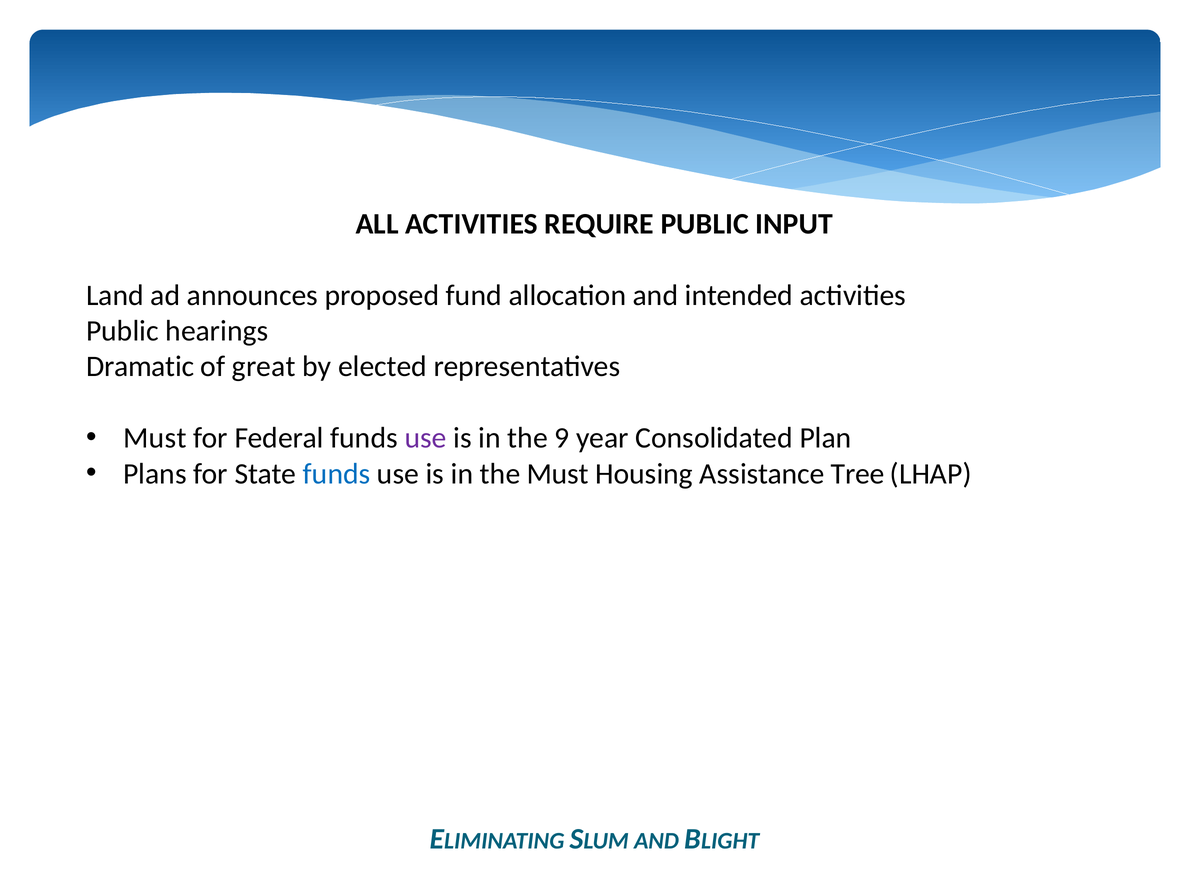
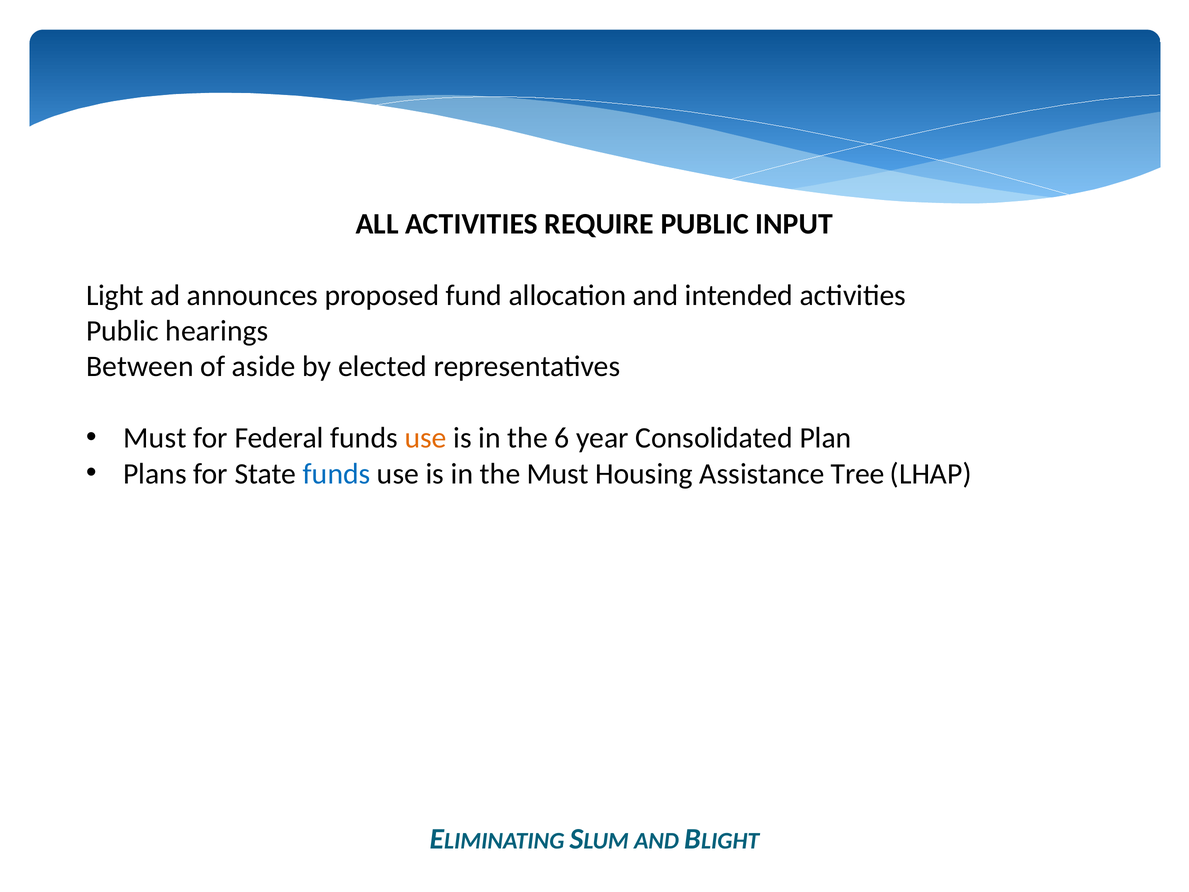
Land at (115, 295): Land -> Light
Dramatic: Dramatic -> Between
great: great -> aside
use at (426, 438) colour: purple -> orange
9: 9 -> 6
